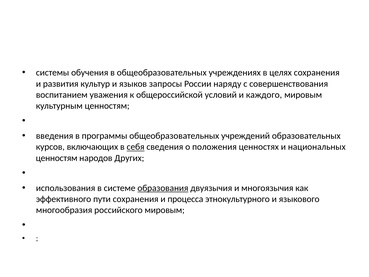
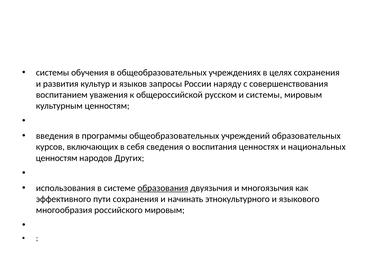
условий: условий -> русском
и каждого: каждого -> системы
себя underline: present -> none
положения: положения -> воспитания
процесса: процесса -> начинать
